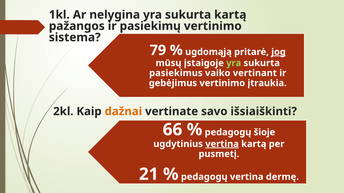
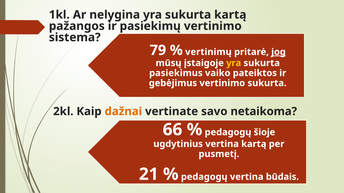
ugdomąją: ugdomąją -> vertinimų
yra at (234, 63) colour: light green -> yellow
vertinant: vertinant -> pateiktos
vertinimo įtraukia: įtraukia -> sukurta
išsiaiškinti: išsiaiškinti -> netaikoma
vertina at (222, 144) underline: present -> none
dermę: dermę -> būdais
